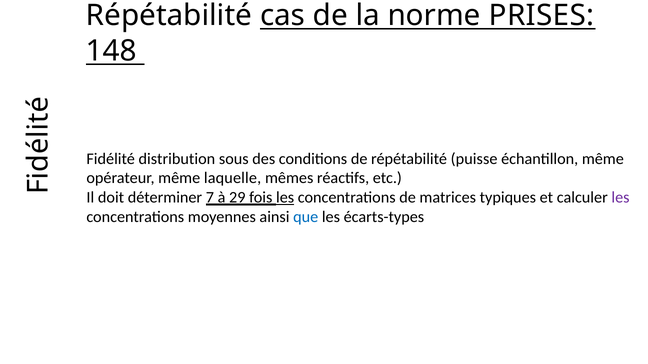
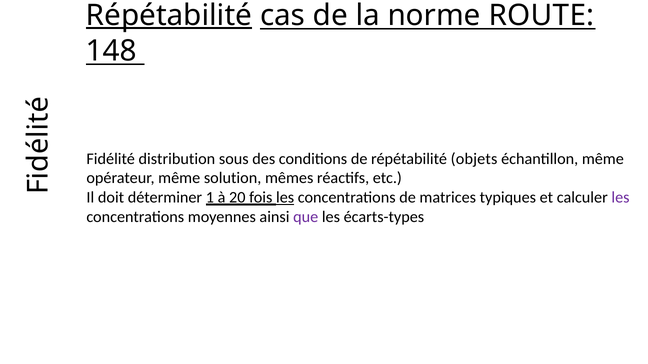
Répétabilité at (169, 15) underline: none -> present
PRISES: PRISES -> ROUTE
puisse: puisse -> objets
laquelle: laquelle -> solution
7: 7 -> 1
29: 29 -> 20
que colour: blue -> purple
